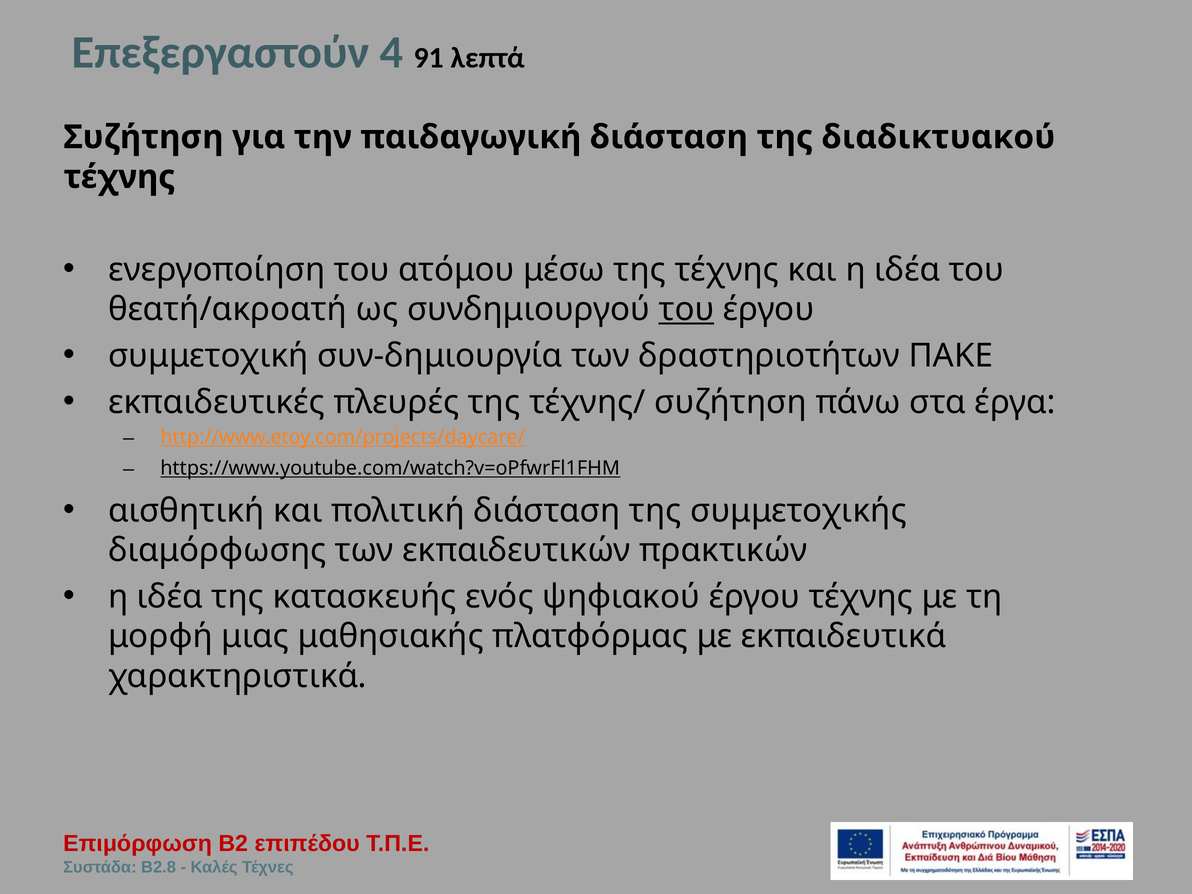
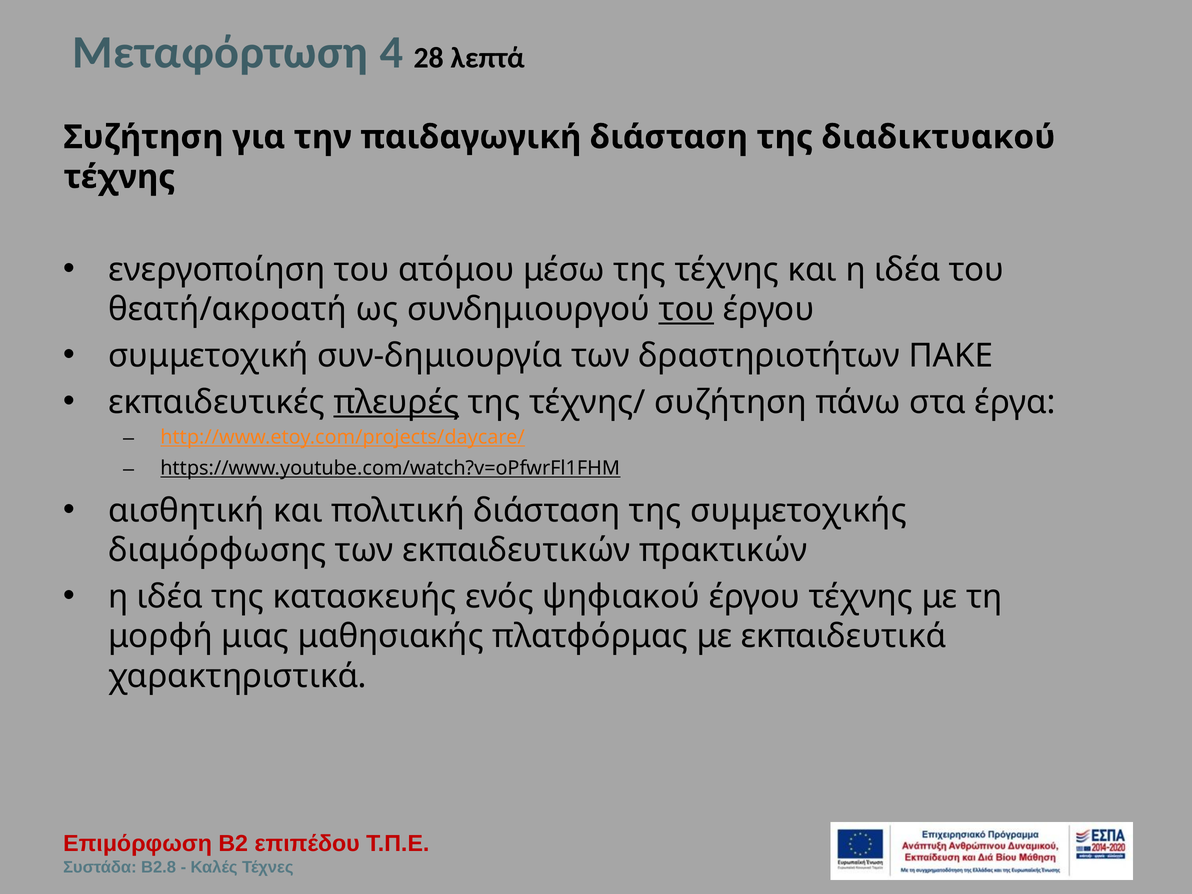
Επεξεργαστούν: Επεξεργαστούν -> Μεταφόρτωση
91: 91 -> 28
πλευρές underline: none -> present
